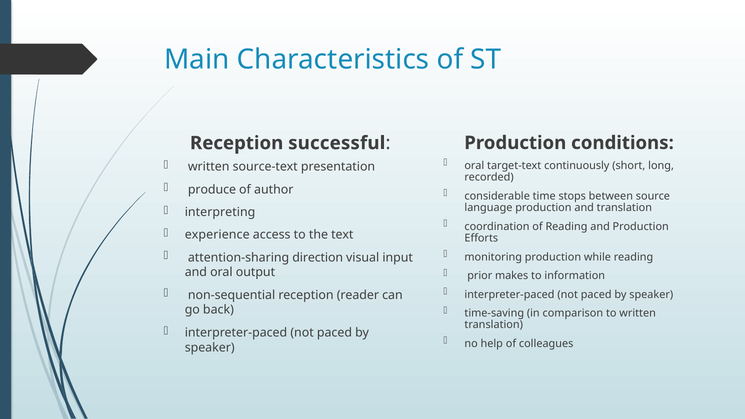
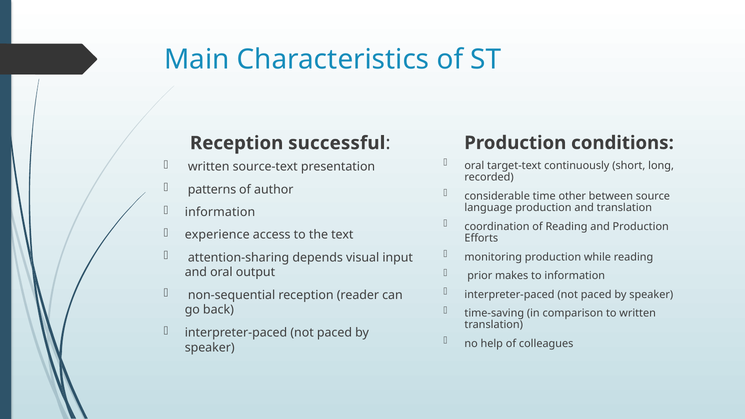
produce: produce -> patterns
stops: stops -> other
interpreting at (220, 212): interpreting -> information
direction: direction -> depends
